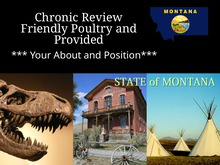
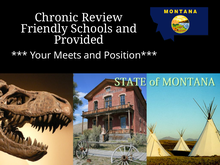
Poultry: Poultry -> Schools
About: About -> Meets
